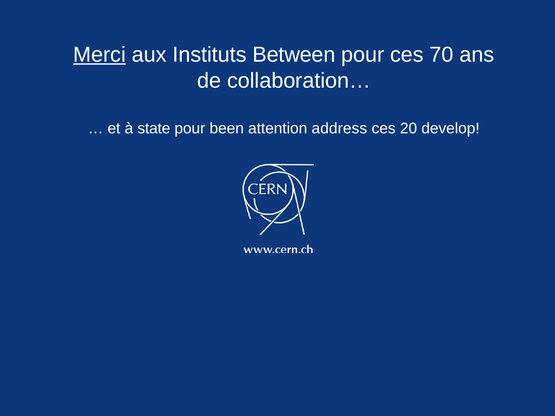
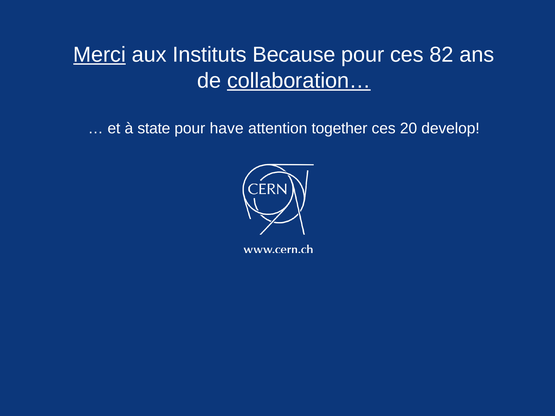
Between: Between -> Because
70: 70 -> 82
collaboration… underline: none -> present
been: been -> have
address: address -> together
